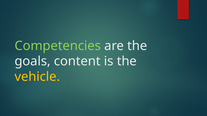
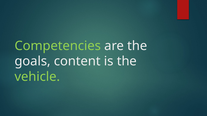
vehicle colour: yellow -> light green
